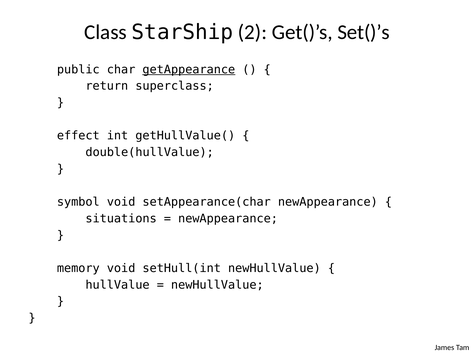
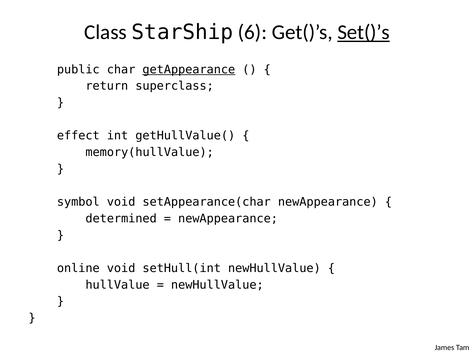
2: 2 -> 6
Set()’s underline: none -> present
double(hullValue: double(hullValue -> memory(hullValue
situations: situations -> determined
memory: memory -> online
